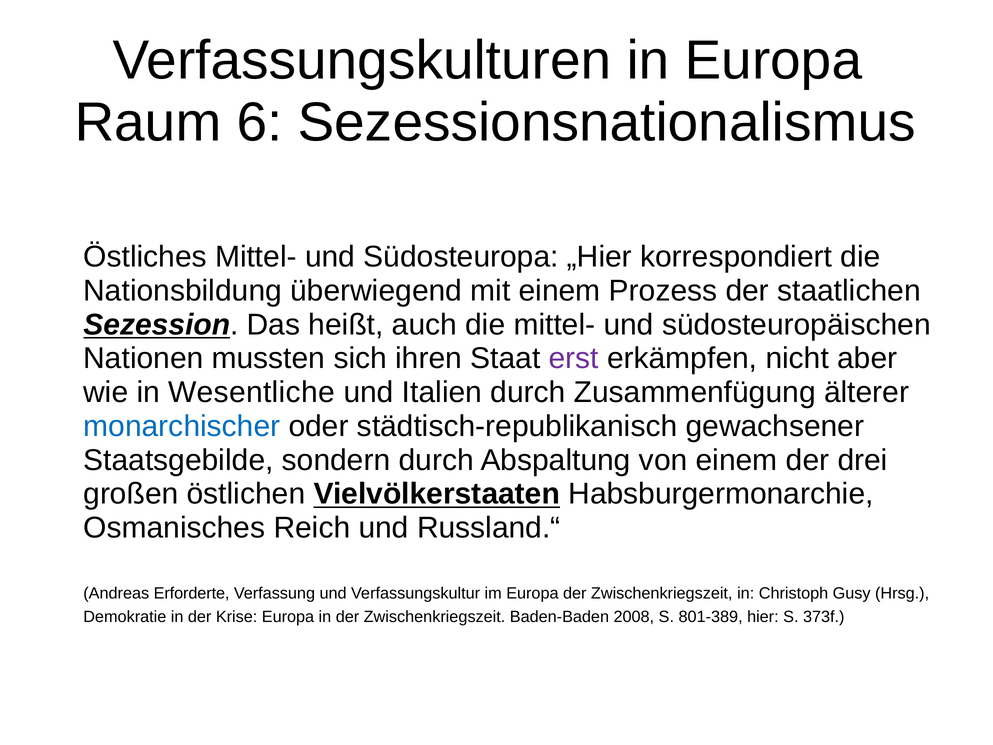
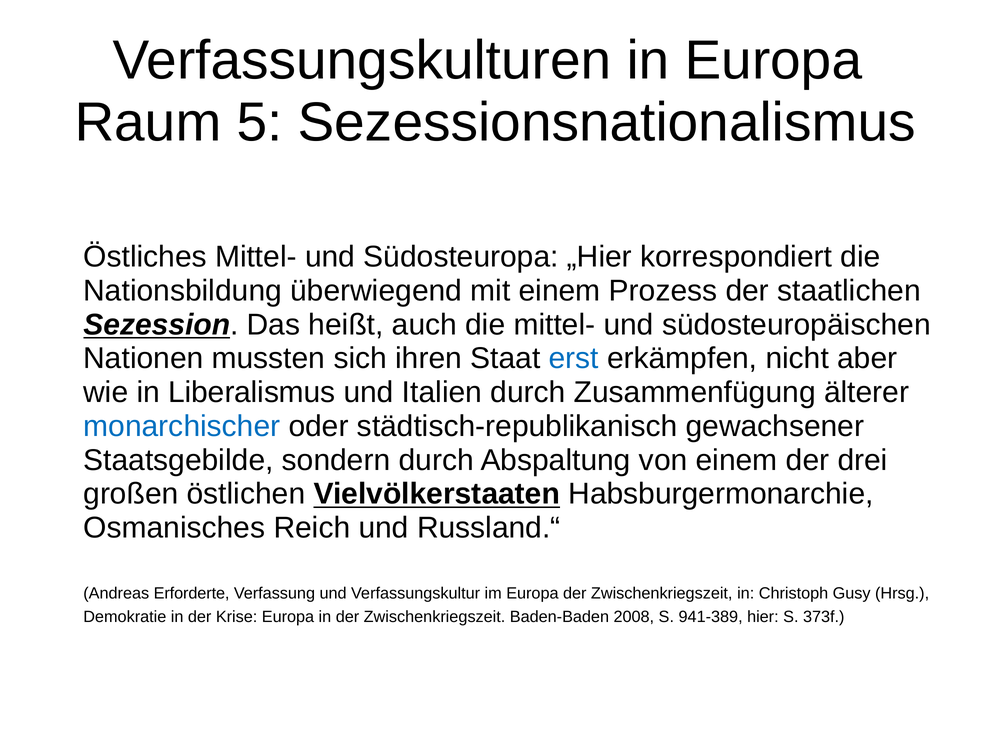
6: 6 -> 5
erst colour: purple -> blue
Wesentliche: Wesentliche -> Liberalismus
801-389: 801-389 -> 941-389
